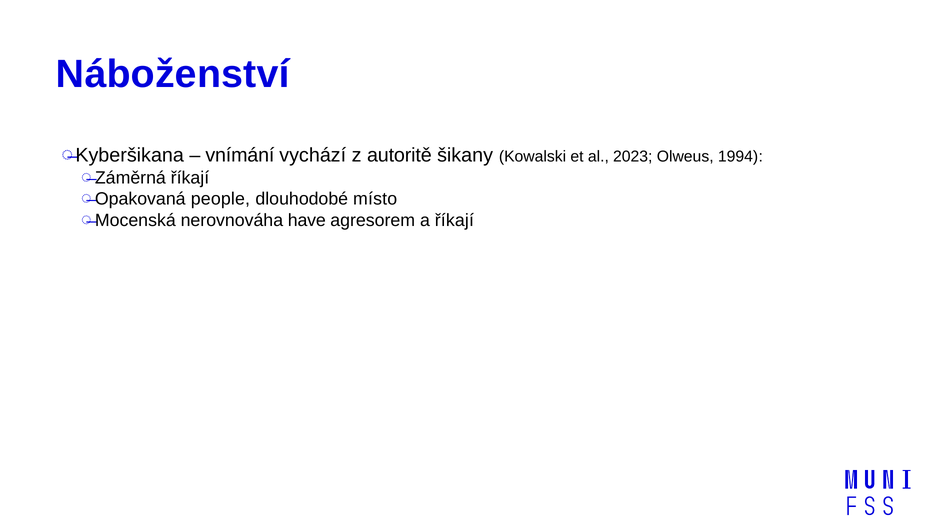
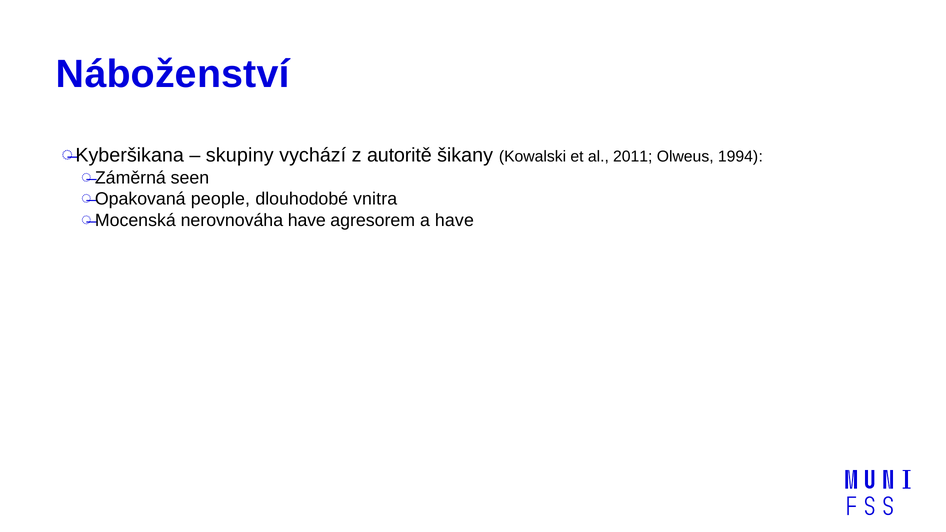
vnímání: vnímání -> skupiny
2023: 2023 -> 2011
říkají at (190, 178): říkají -> seen
místo: místo -> vnitra
a říkají: říkají -> have
